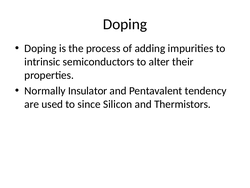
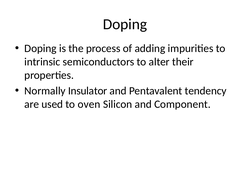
since: since -> oven
Thermistors: Thermistors -> Component
